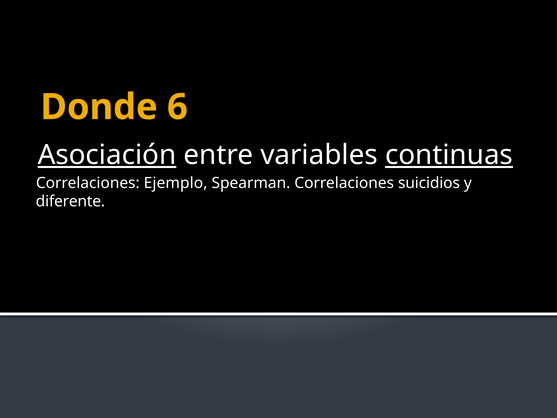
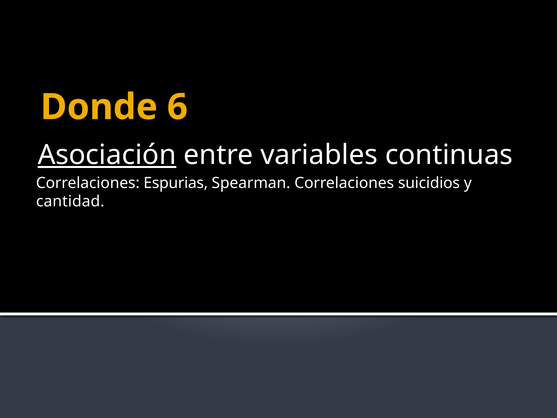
continuas underline: present -> none
Ejemplo: Ejemplo -> Espurias
diferente: diferente -> cantidad
